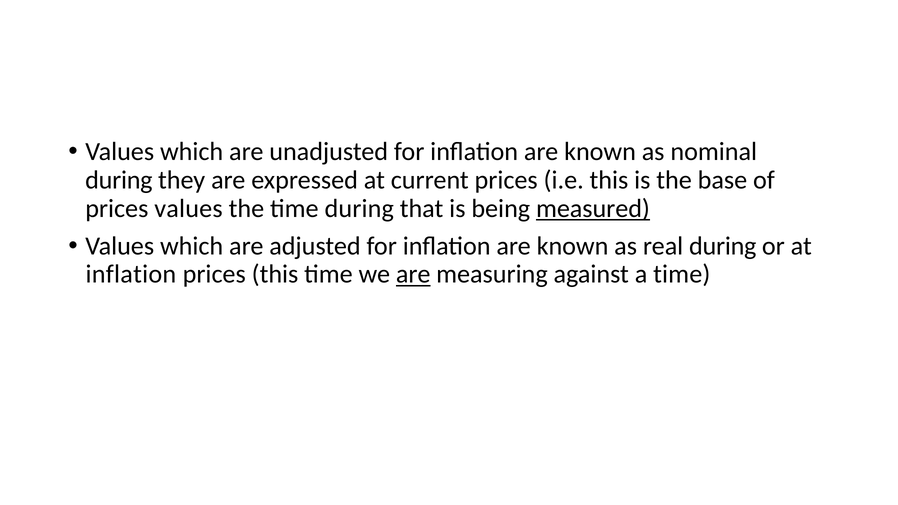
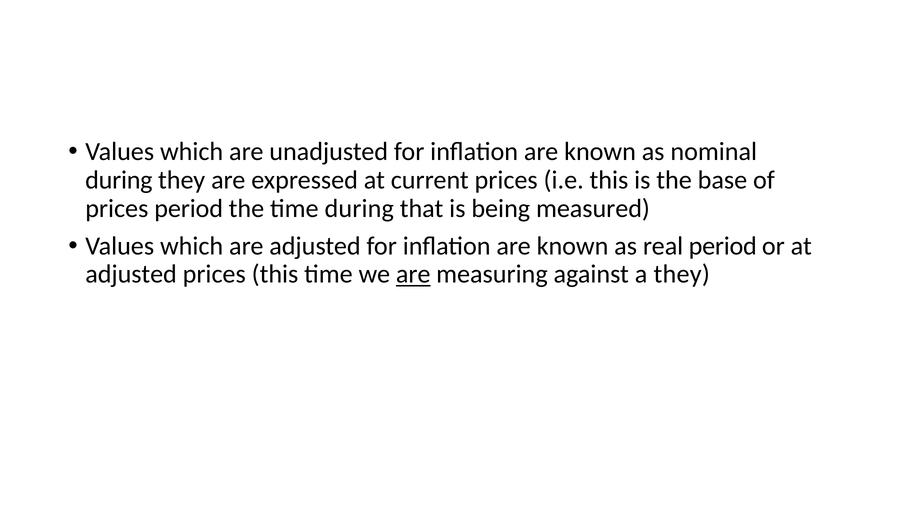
prices values: values -> period
measured underline: present -> none
real during: during -> period
inflation at (131, 274): inflation -> adjusted
a time: time -> they
